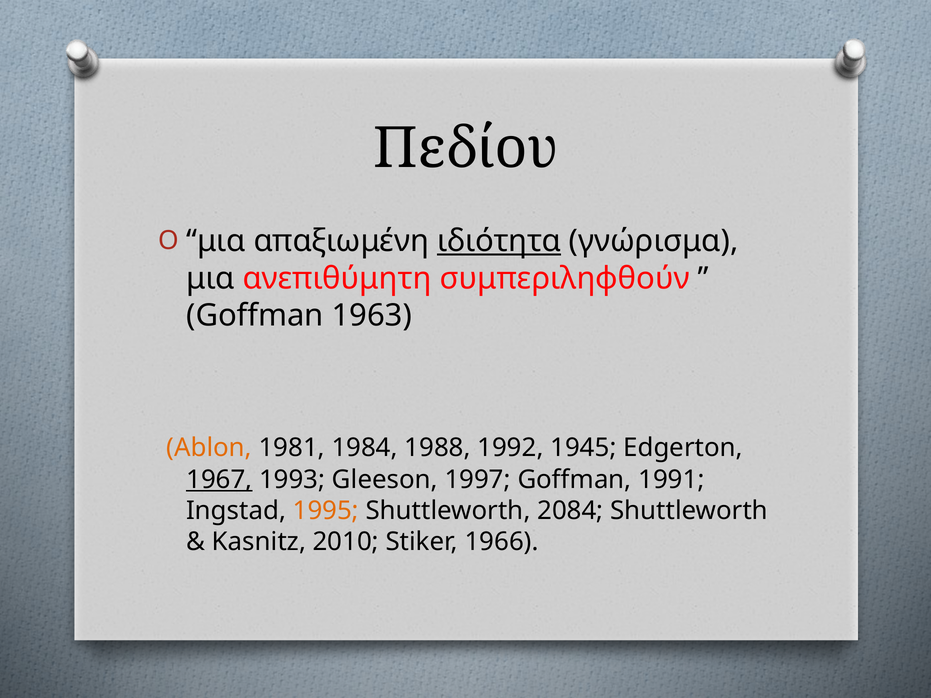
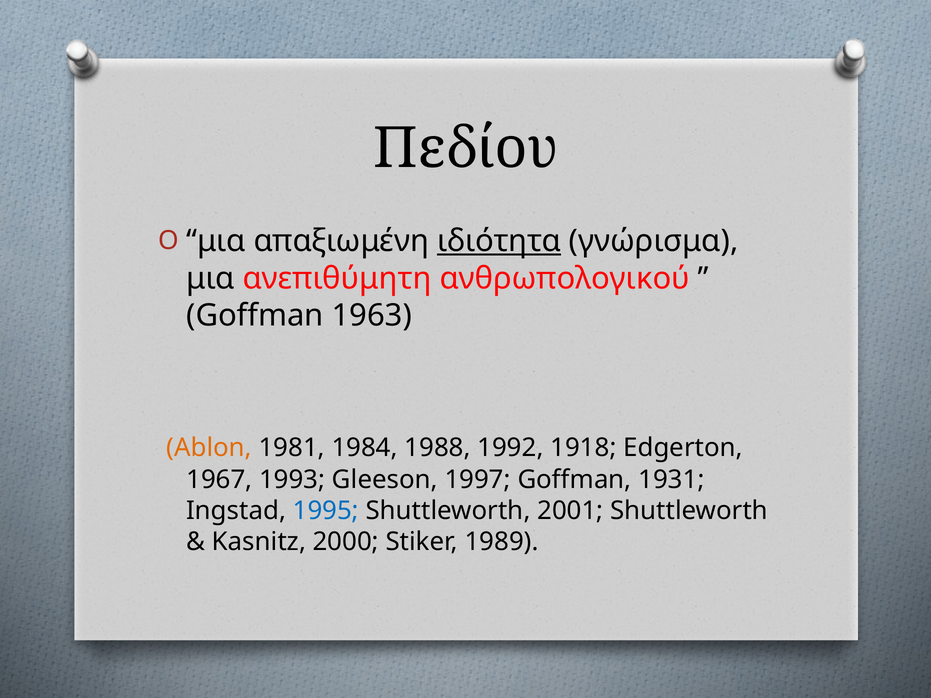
συμπεριληφθούν: συμπεριληφθούν -> ανθρωπολογικού
1945: 1945 -> 1918
1967 underline: present -> none
1991: 1991 -> 1931
1995 colour: orange -> blue
2084: 2084 -> 2001
2010: 2010 -> 2000
1966: 1966 -> 1989
